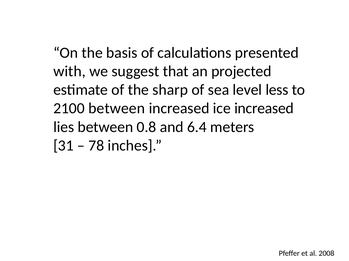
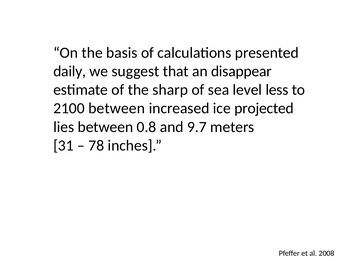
with: with -> daily
projected: projected -> disappear
ice increased: increased -> projected
6.4: 6.4 -> 9.7
